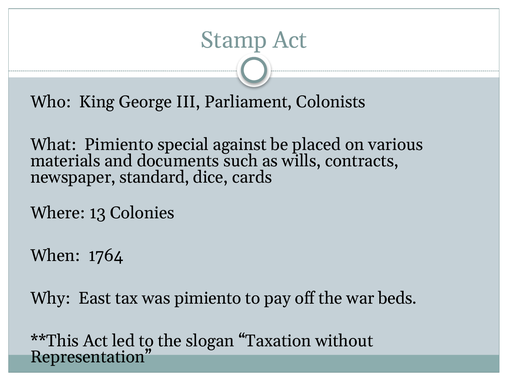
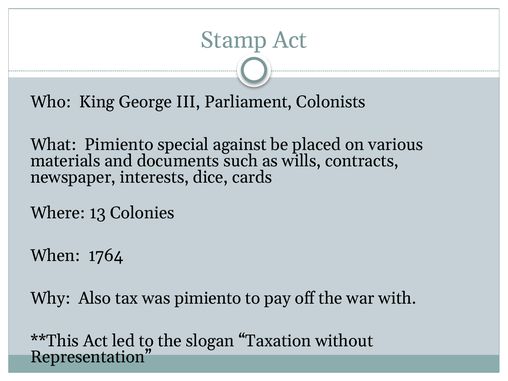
standard: standard -> interests
East: East -> Also
beds: beds -> with
